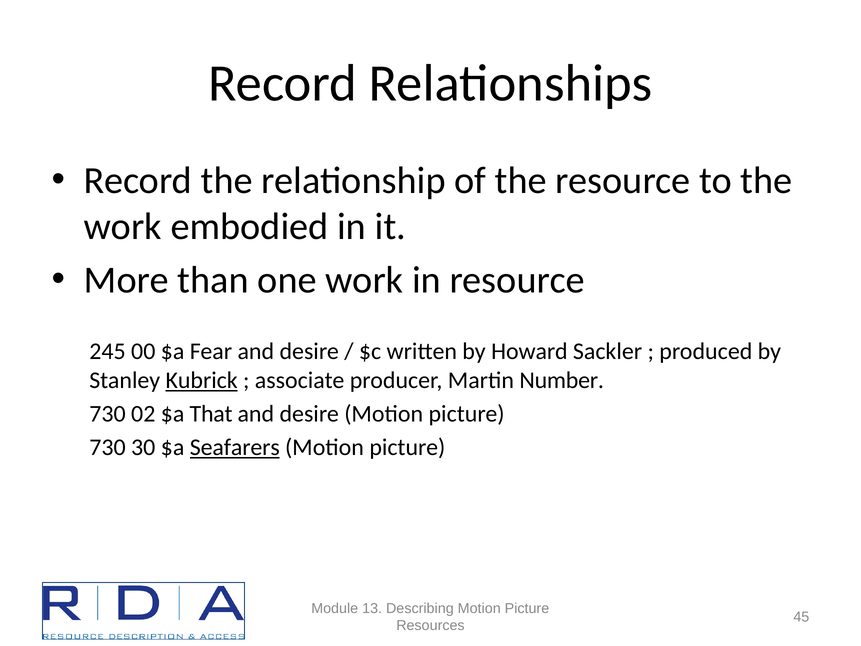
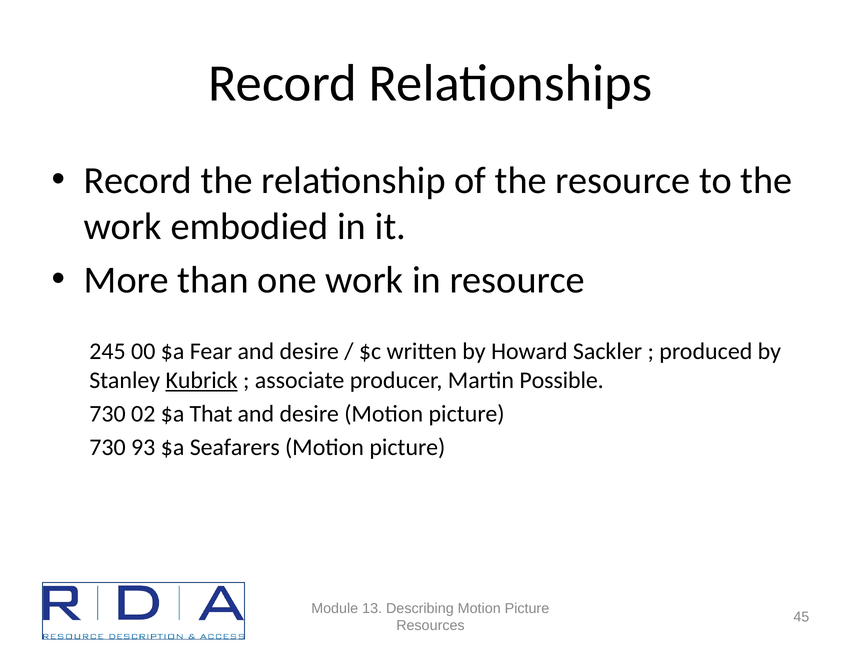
Number: Number -> Possible
30: 30 -> 93
Seafarers underline: present -> none
